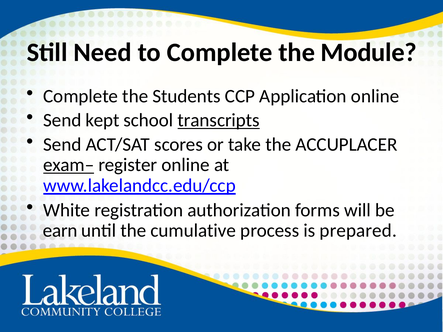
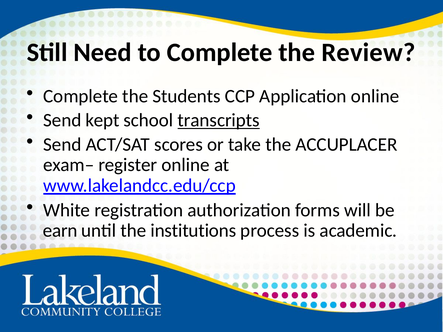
Module: Module -> Review
exam– underline: present -> none
cumulative: cumulative -> institutions
prepared: prepared -> academic
